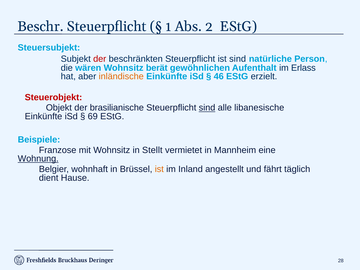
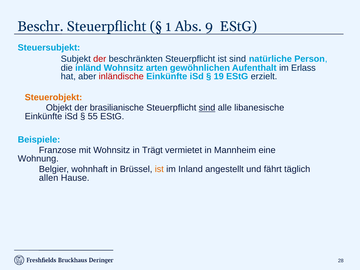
2: 2 -> 9
wären: wären -> inländ
berät: berät -> arten
inländische colour: orange -> red
46: 46 -> 19
Steuerobjekt colour: red -> orange
69: 69 -> 55
Stellt: Stellt -> Trägt
Wohnung underline: present -> none
dient: dient -> allen
